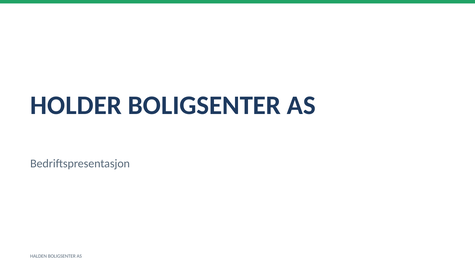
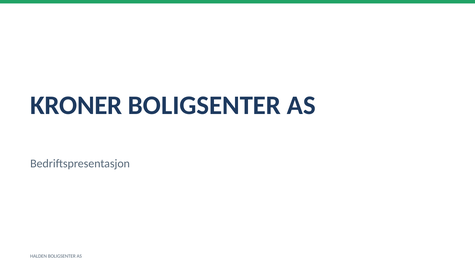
HOLDER: HOLDER -> KRONER
